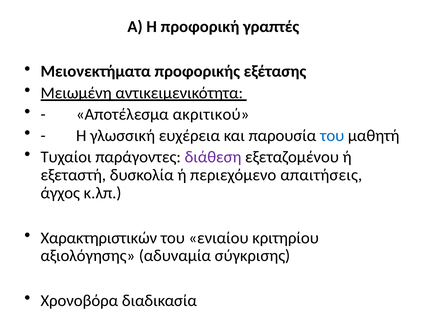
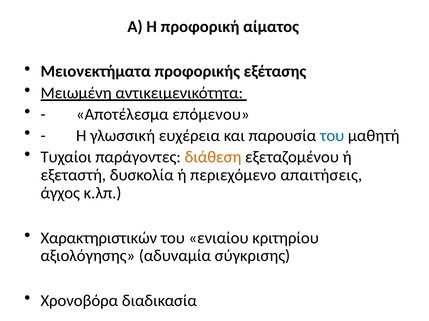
γραπτές: γραπτές -> αίματος
ακριτικού: ακριτικού -> επόμενου
διάθεση colour: purple -> orange
